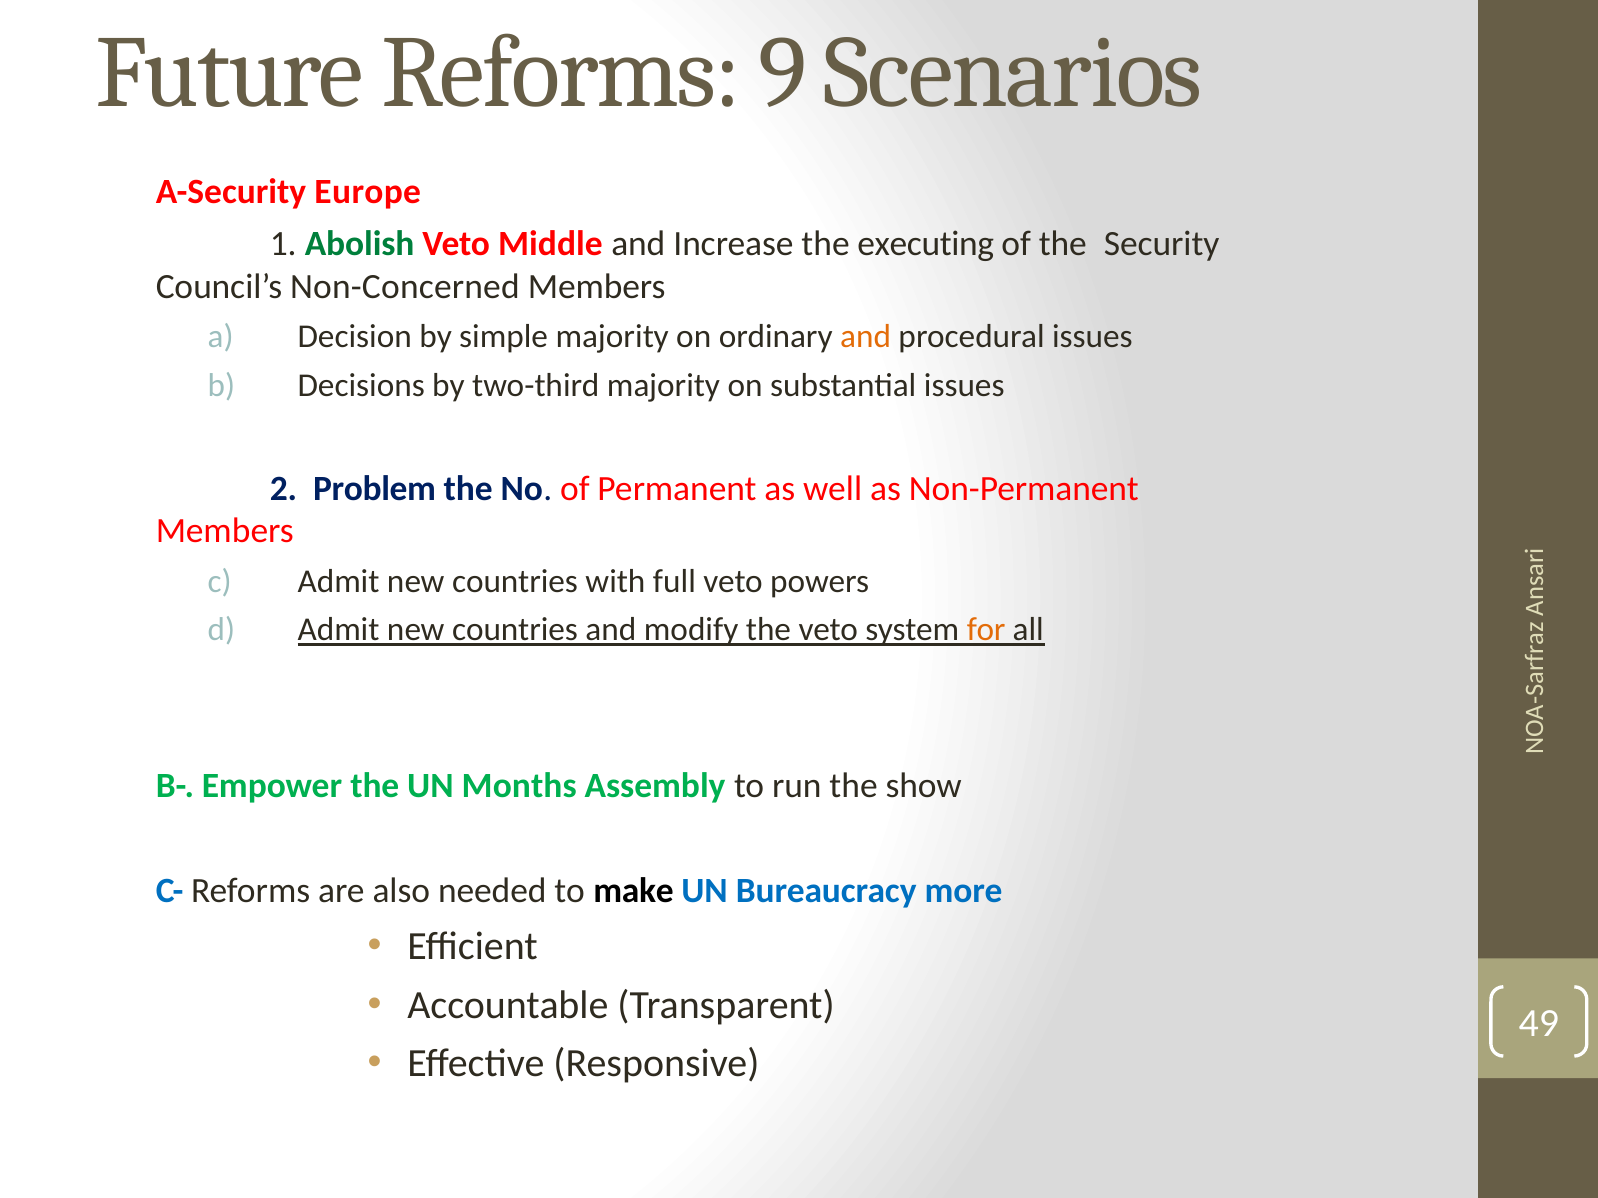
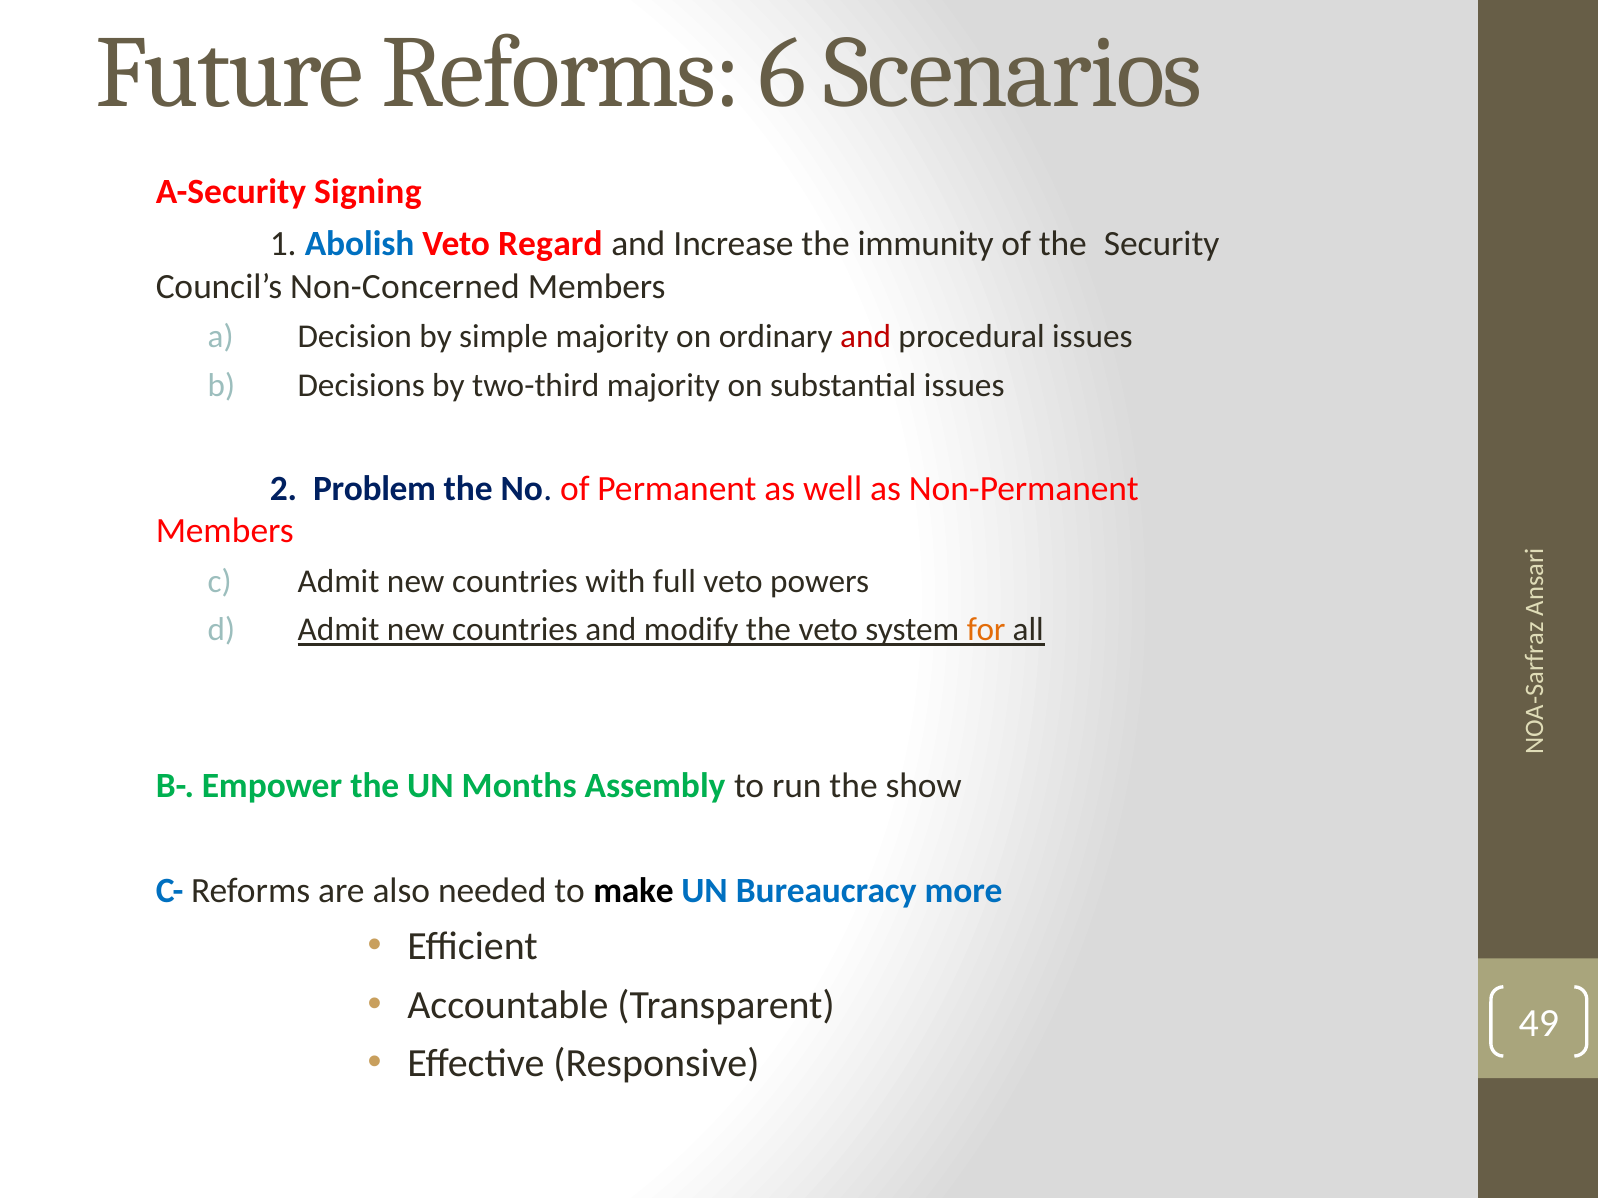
9: 9 -> 6
Europe: Europe -> Signing
Abolish colour: green -> blue
Middle: Middle -> Regard
executing: executing -> immunity
and at (866, 336) colour: orange -> red
